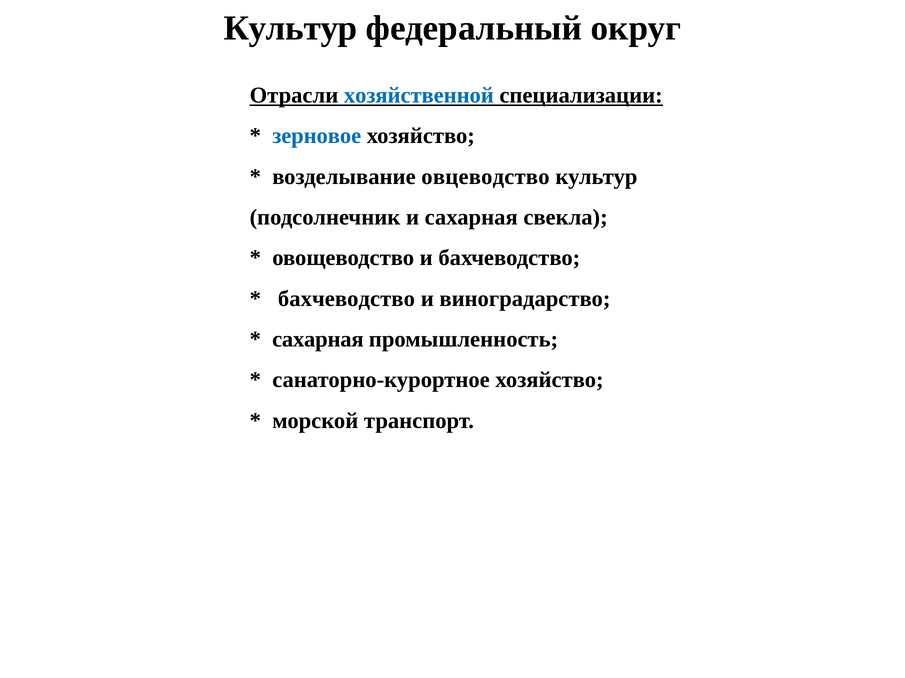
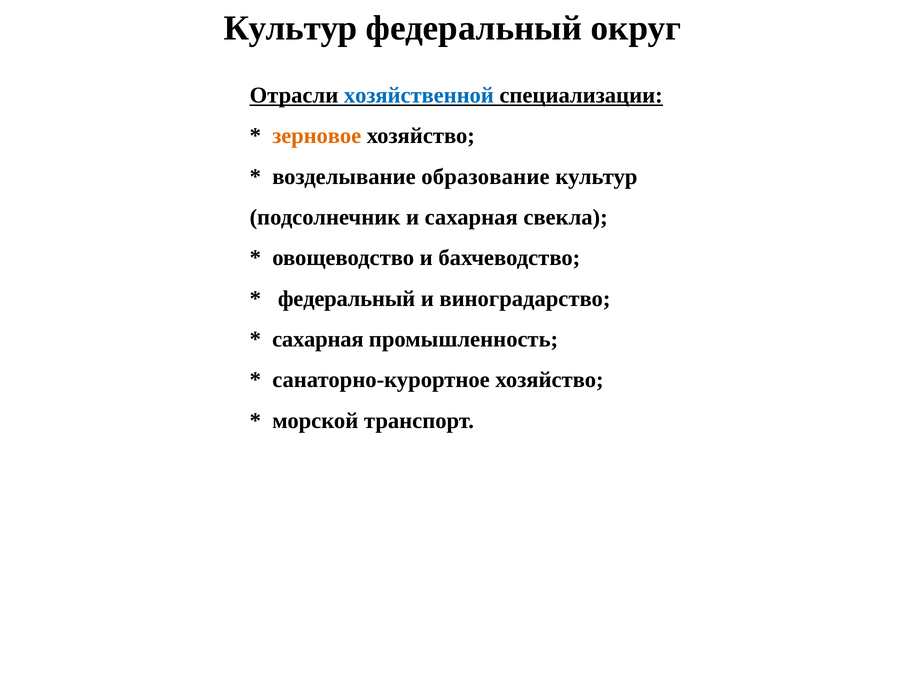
зерновое colour: blue -> orange
овцеводство: овцеводство -> образование
бахчеводство at (346, 299): бахчеводство -> федеральный
